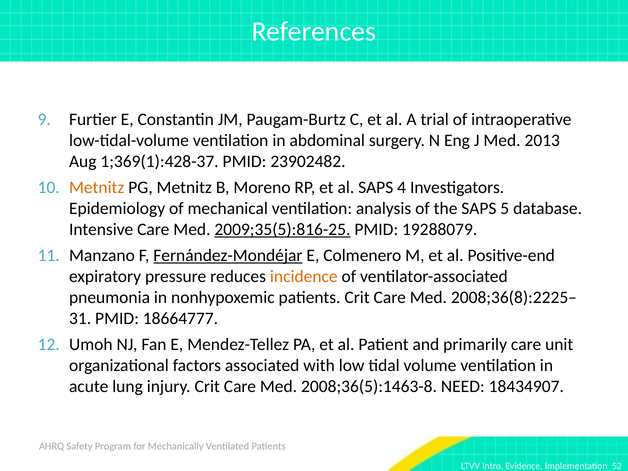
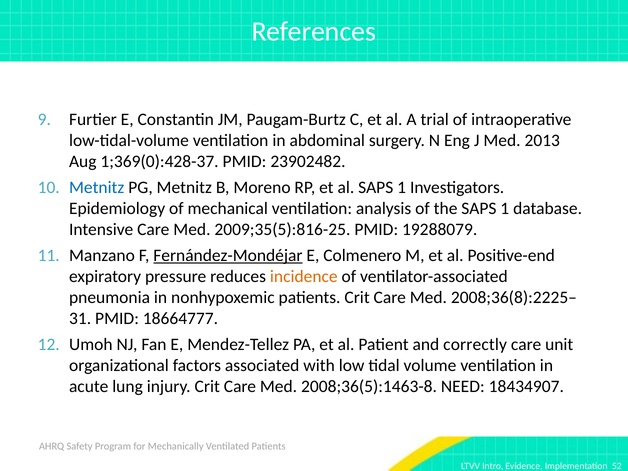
1;369(1):428-37: 1;369(1):428-37 -> 1;369(0):428-37
Metnitz at (97, 188) colour: orange -> blue
al SAPS 4: 4 -> 1
the SAPS 5: 5 -> 1
2009;35(5):816-25 underline: present -> none
primarily: primarily -> correctly
